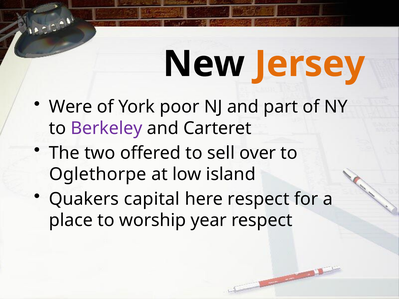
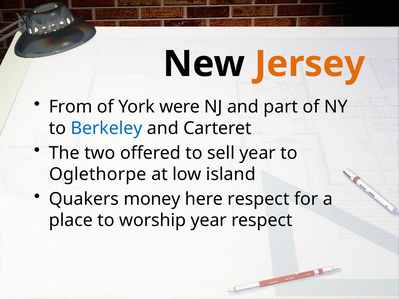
Were: Were -> From
poor: poor -> were
Berkeley colour: purple -> blue
sell over: over -> year
capital: capital -> money
